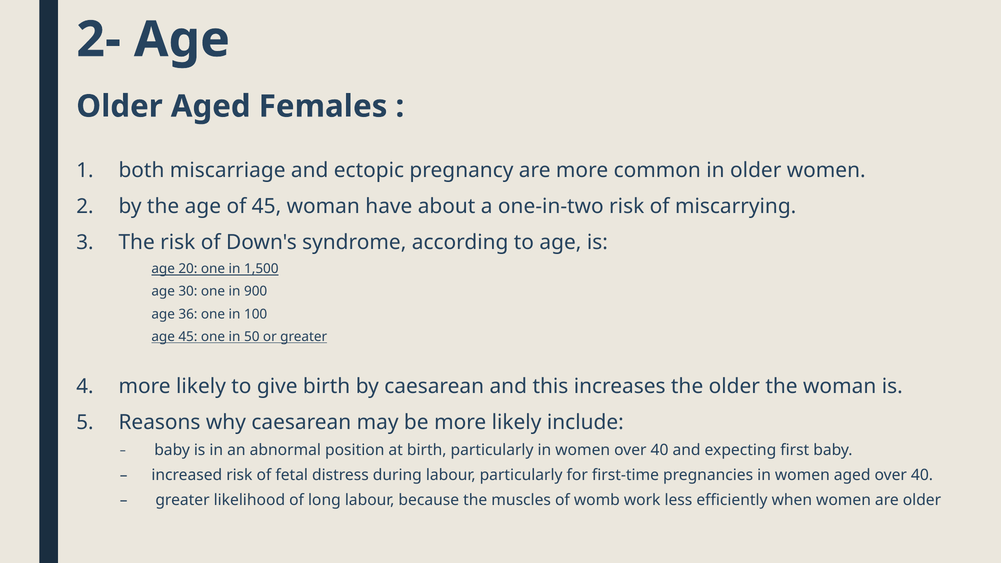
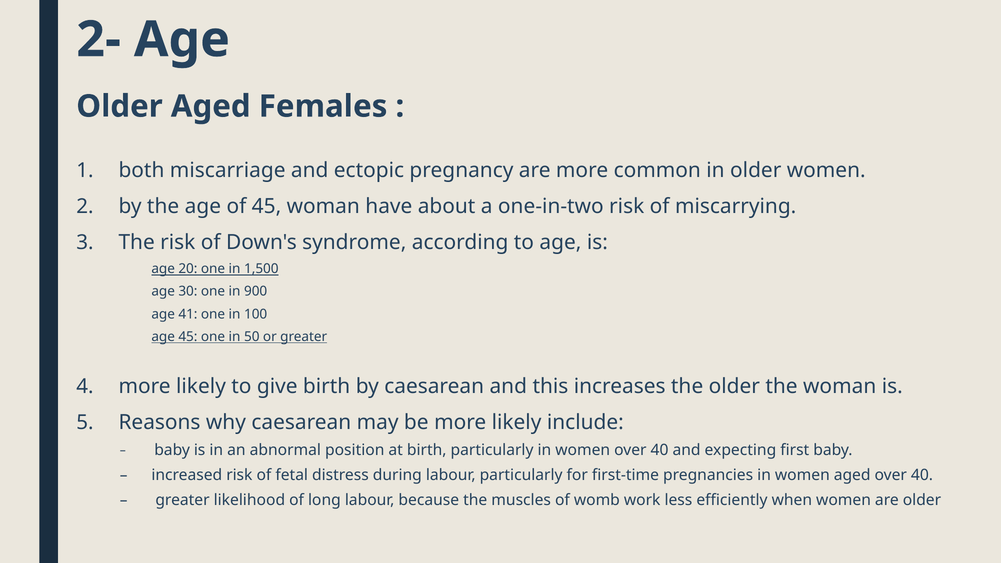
36: 36 -> 41
